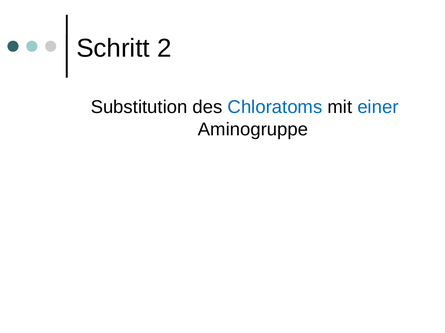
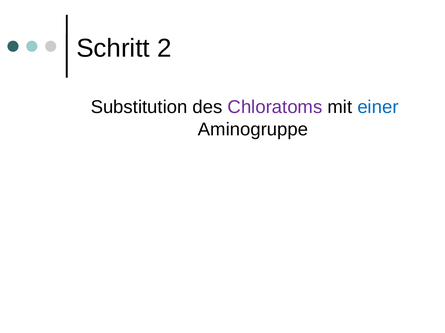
Chloratoms colour: blue -> purple
